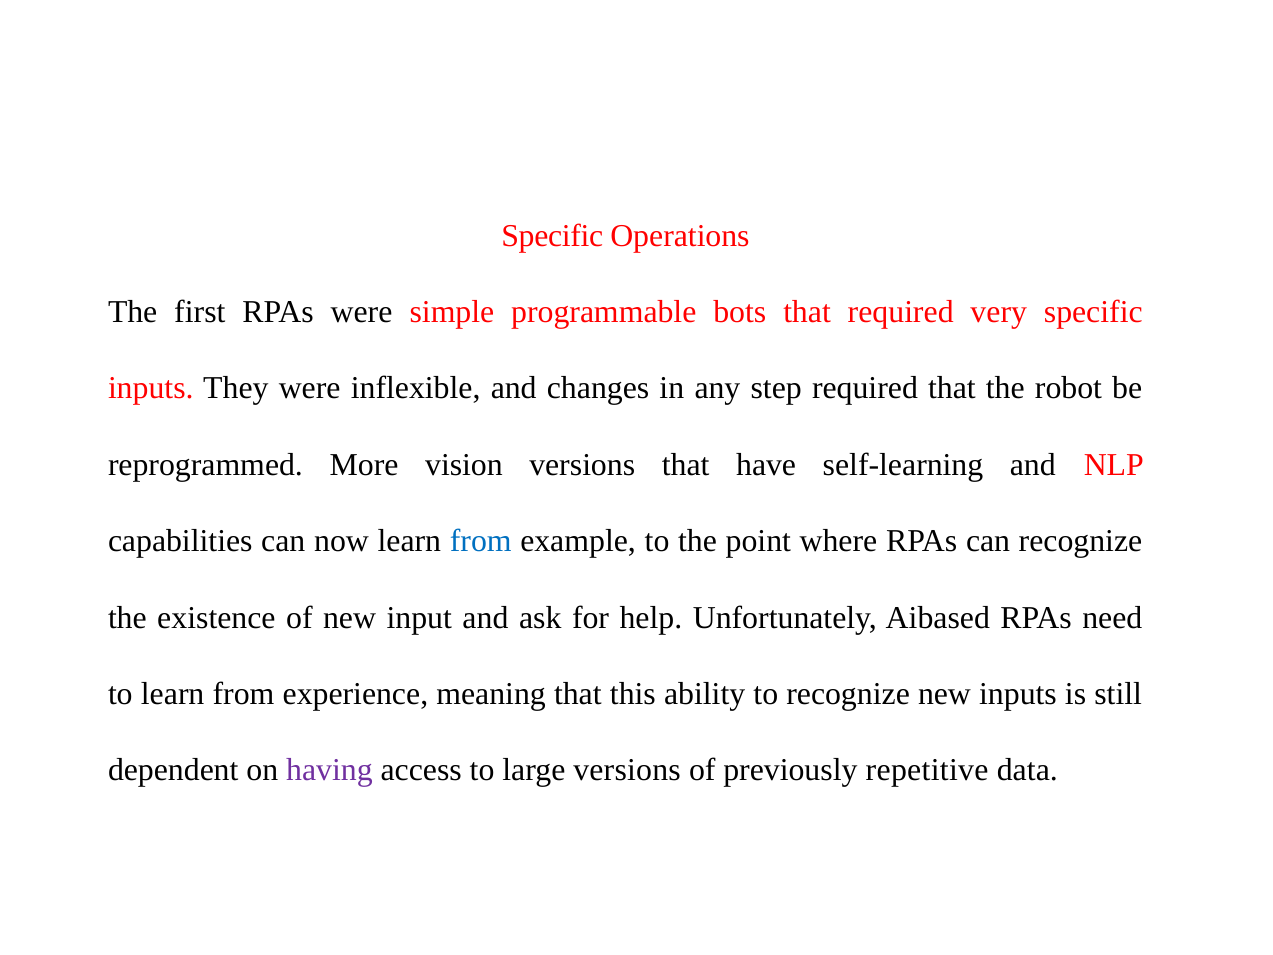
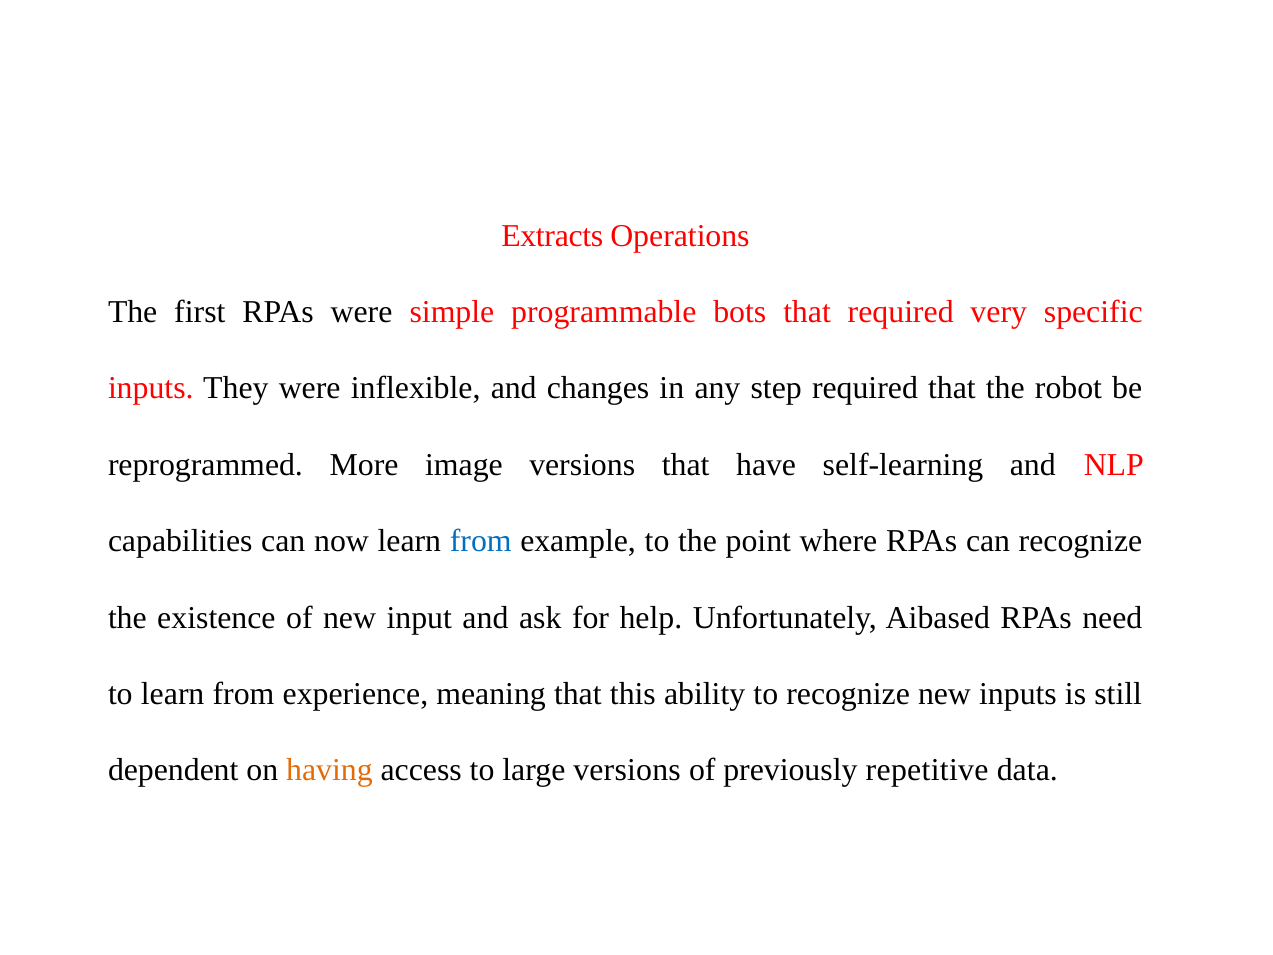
Specific at (552, 235): Specific -> Extracts
vision: vision -> image
having colour: purple -> orange
